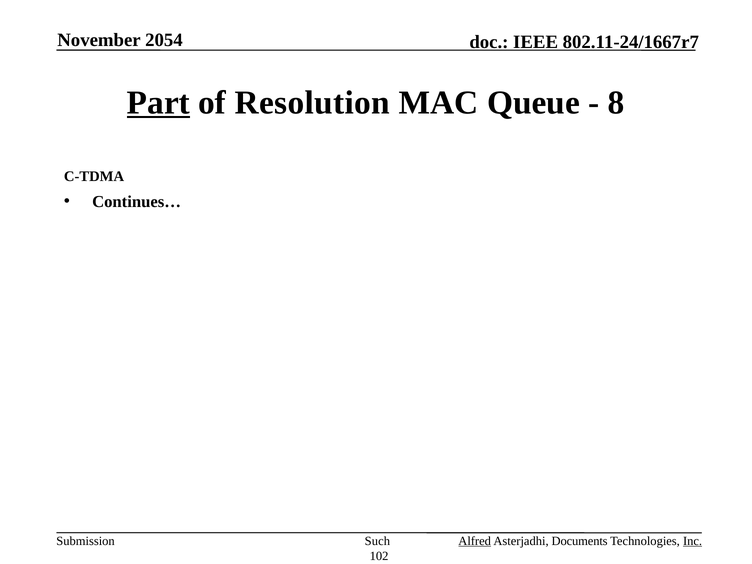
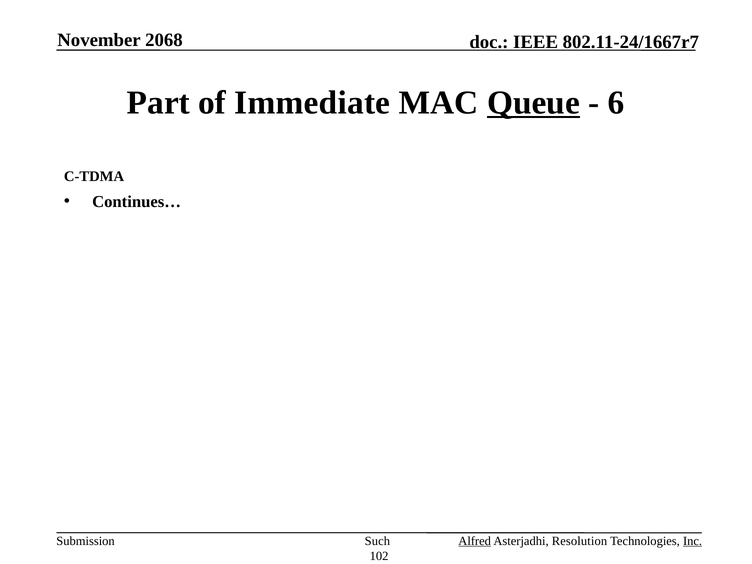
2054: 2054 -> 2068
Part underline: present -> none
Resolution: Resolution -> Immediate
Queue underline: none -> present
8: 8 -> 6
Documents: Documents -> Resolution
